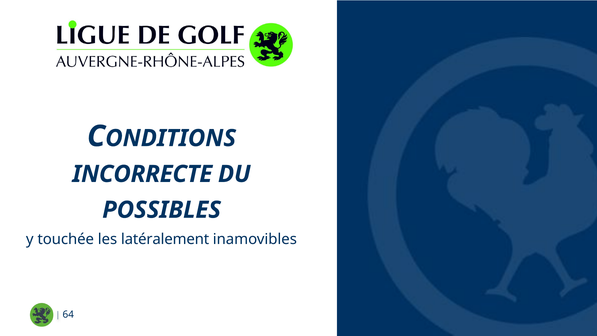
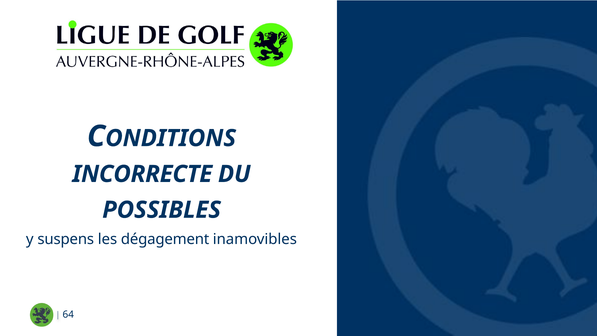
touchée: touchée -> suspens
latéralement: latéralement -> dégagement
